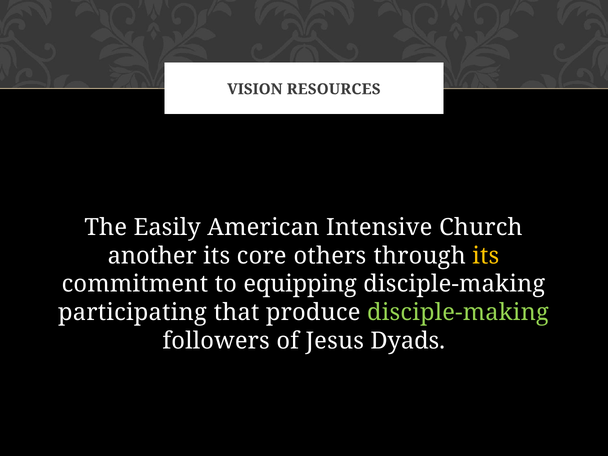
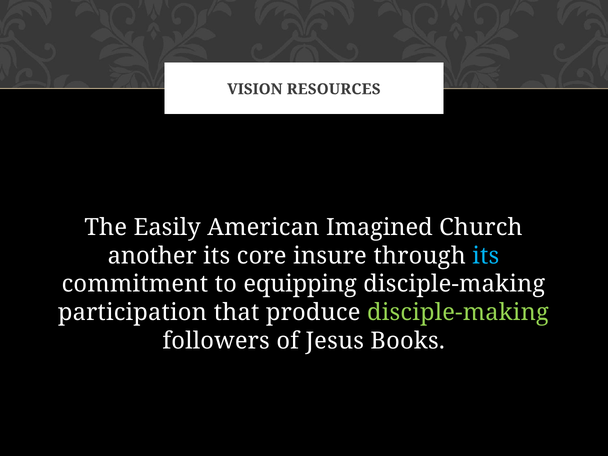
Intensive: Intensive -> Imagined
others: others -> insure
its at (486, 256) colour: yellow -> light blue
participating: participating -> participation
Dyads: Dyads -> Books
